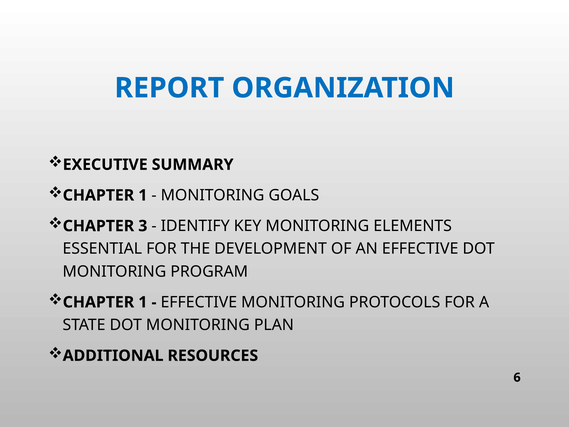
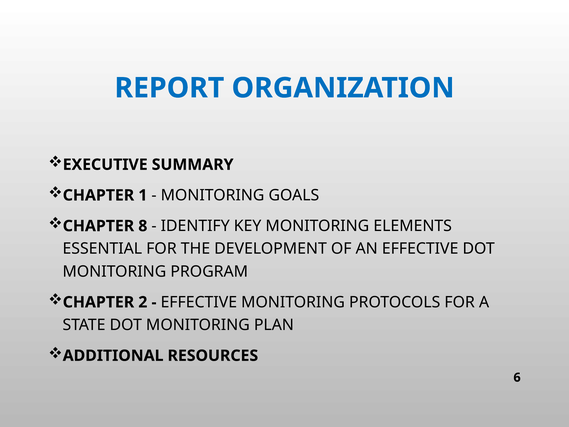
3: 3 -> 8
1 at (143, 302): 1 -> 2
